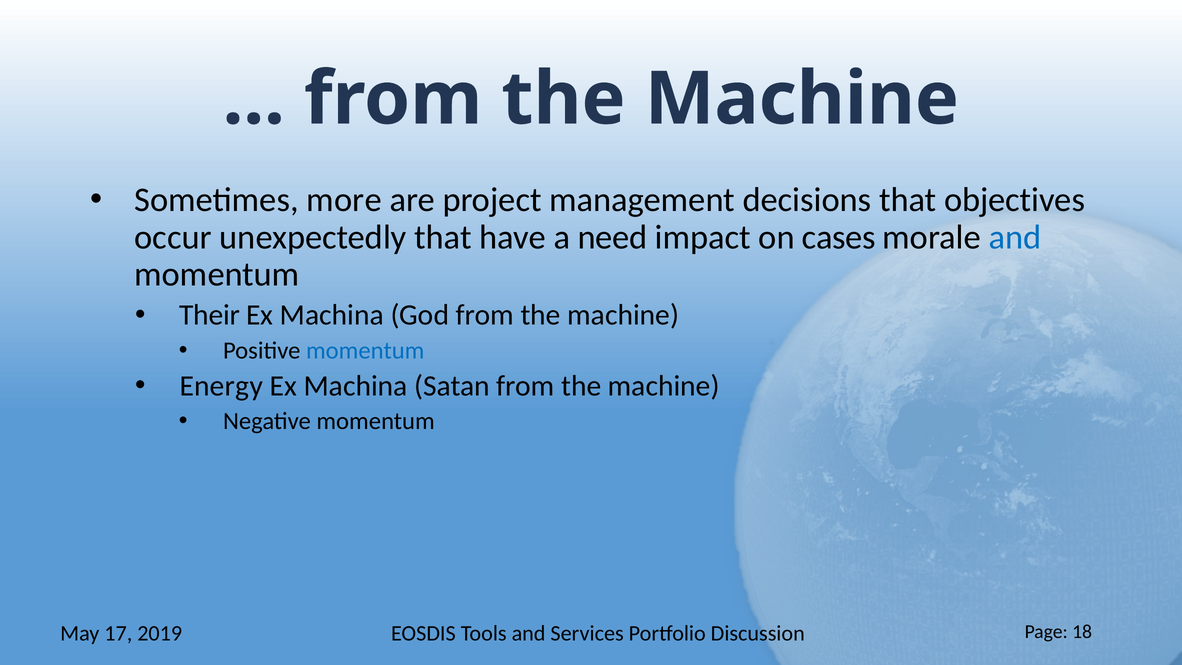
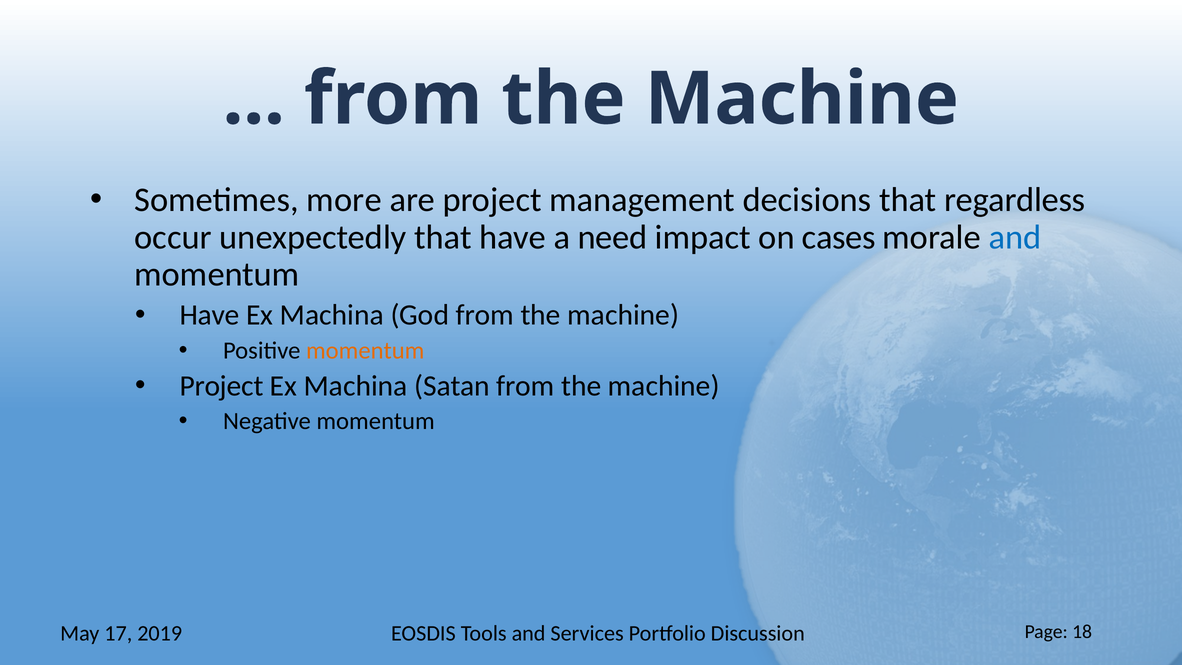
objectives: objectives -> regardless
Their at (210, 315): Their -> Have
momentum at (365, 350) colour: blue -> orange
Energy at (221, 386): Energy -> Project
